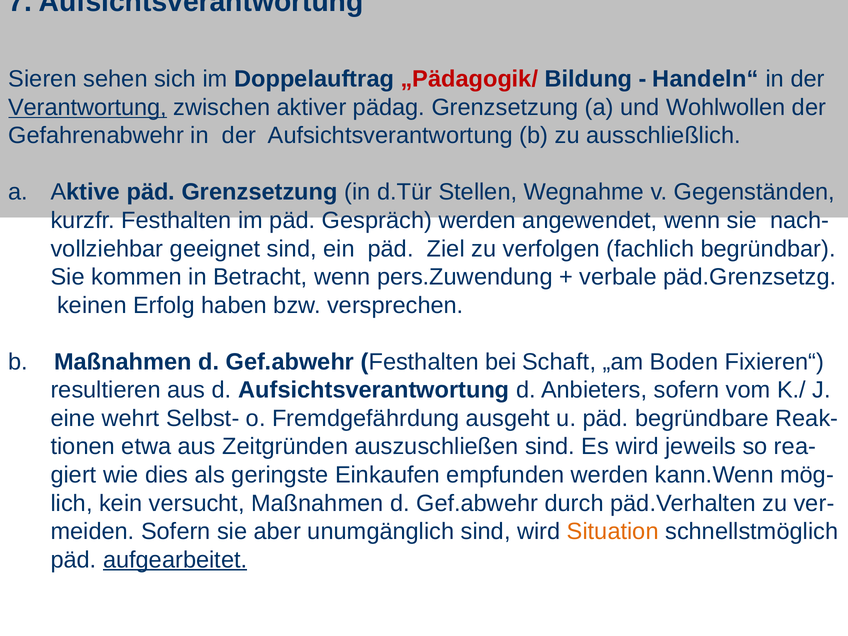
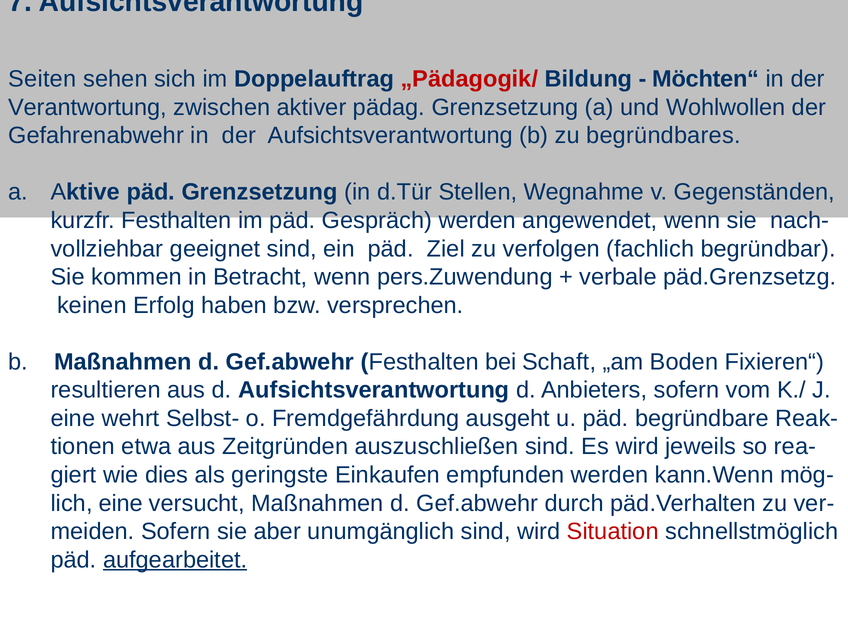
Sieren: Sieren -> Seiten
Handeln“: Handeln“ -> Möchten“
Verantwortung underline: present -> none
ausschließlich: ausschließlich -> begründbares
lich kein: kein -> eine
Situation colour: orange -> red
